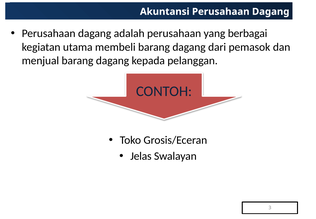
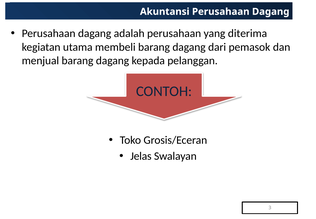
berbagai: berbagai -> diterima
